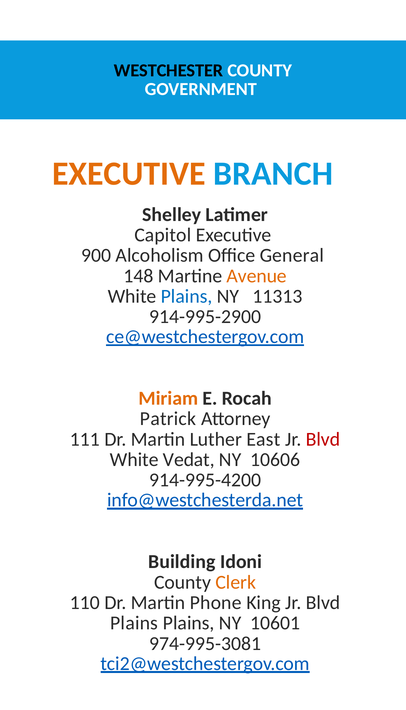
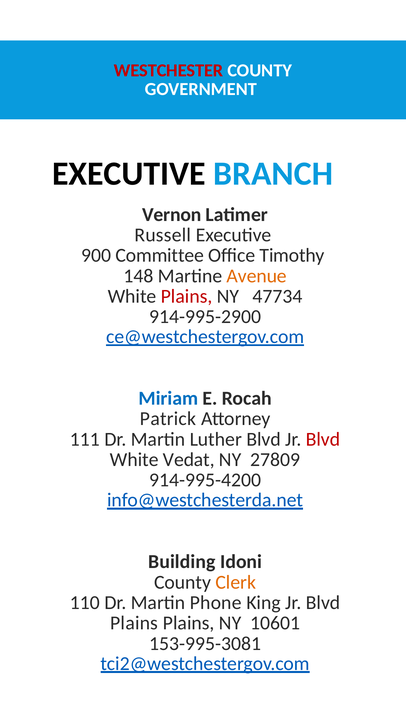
WESTCHESTER colour: black -> red
EXECUTIVE at (129, 174) colour: orange -> black
Shelley: Shelley -> Vernon
Capitol: Capitol -> Russell
Alcoholism: Alcoholism -> Committee
General: General -> Timothy
Plains at (187, 296) colour: blue -> red
11313: 11313 -> 47734
Miriam colour: orange -> blue
Luther East: East -> Blvd
10606: 10606 -> 27809
974-995-3081: 974-995-3081 -> 153-995-3081
